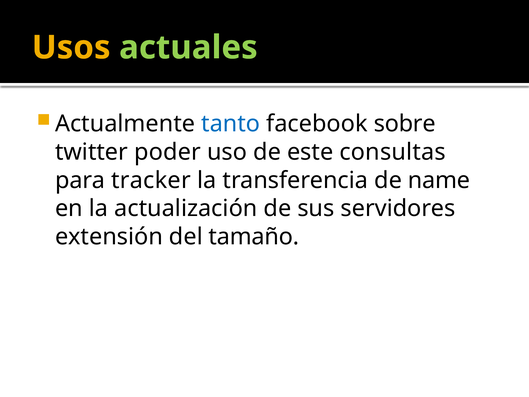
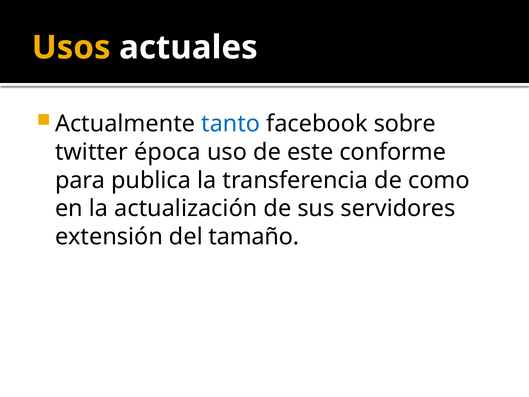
actuales colour: light green -> white
poder: poder -> época
consultas: consultas -> conforme
tracker: tracker -> publica
name: name -> como
